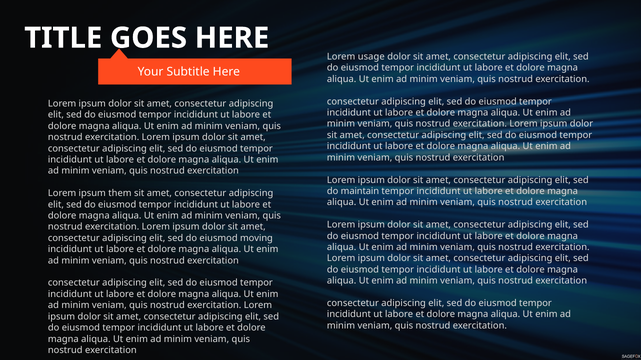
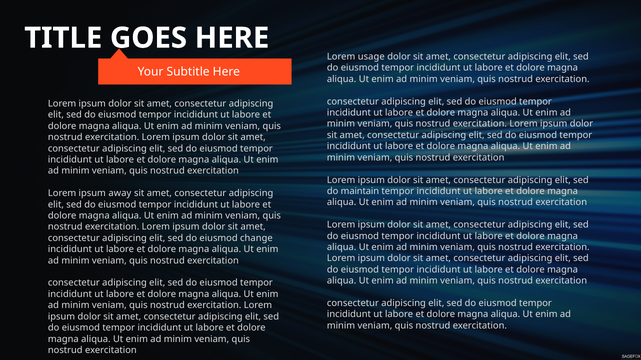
them: them -> away
moving: moving -> change
